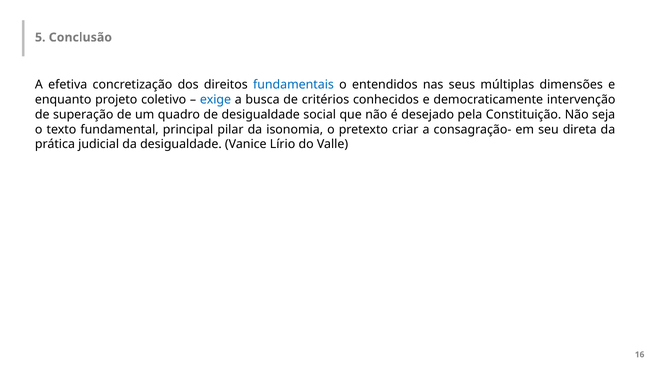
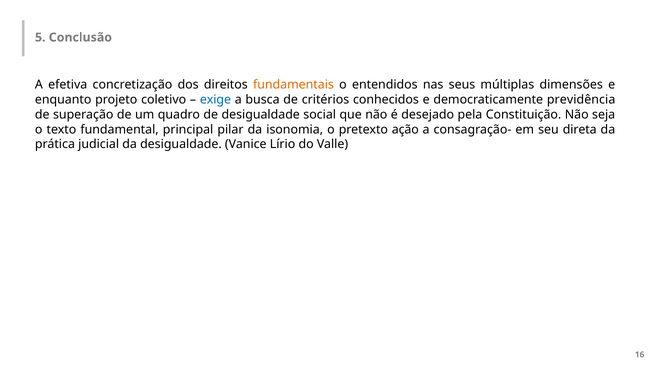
fundamentais colour: blue -> orange
intervenção: intervenção -> previdência
criar: criar -> ação
